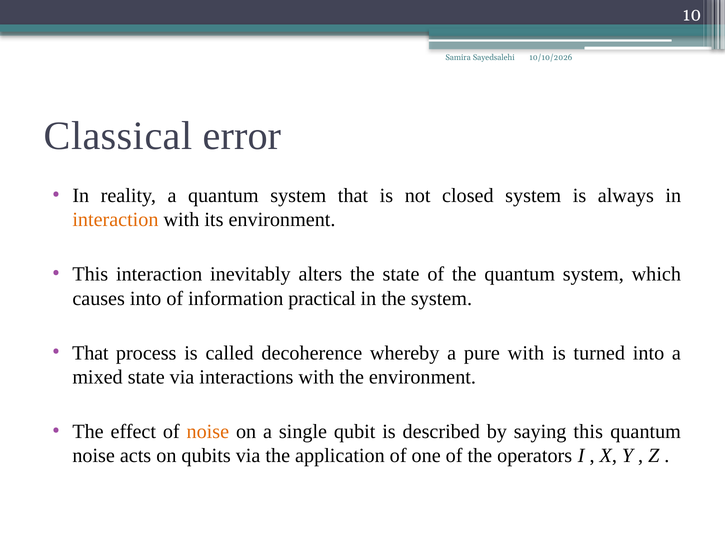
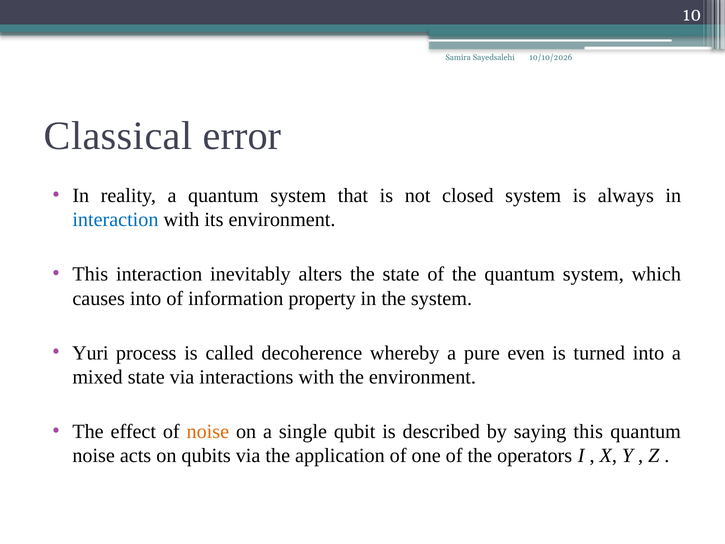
interaction at (115, 220) colour: orange -> blue
practical: practical -> property
That at (90, 353): That -> Yuri
pure with: with -> even
